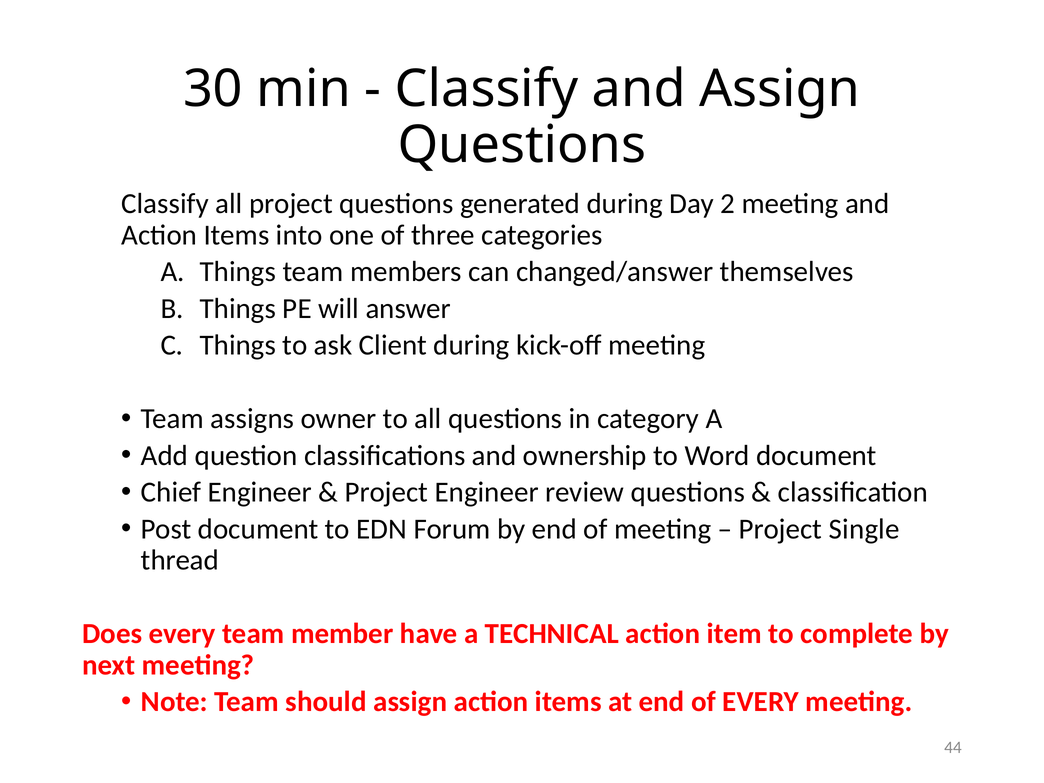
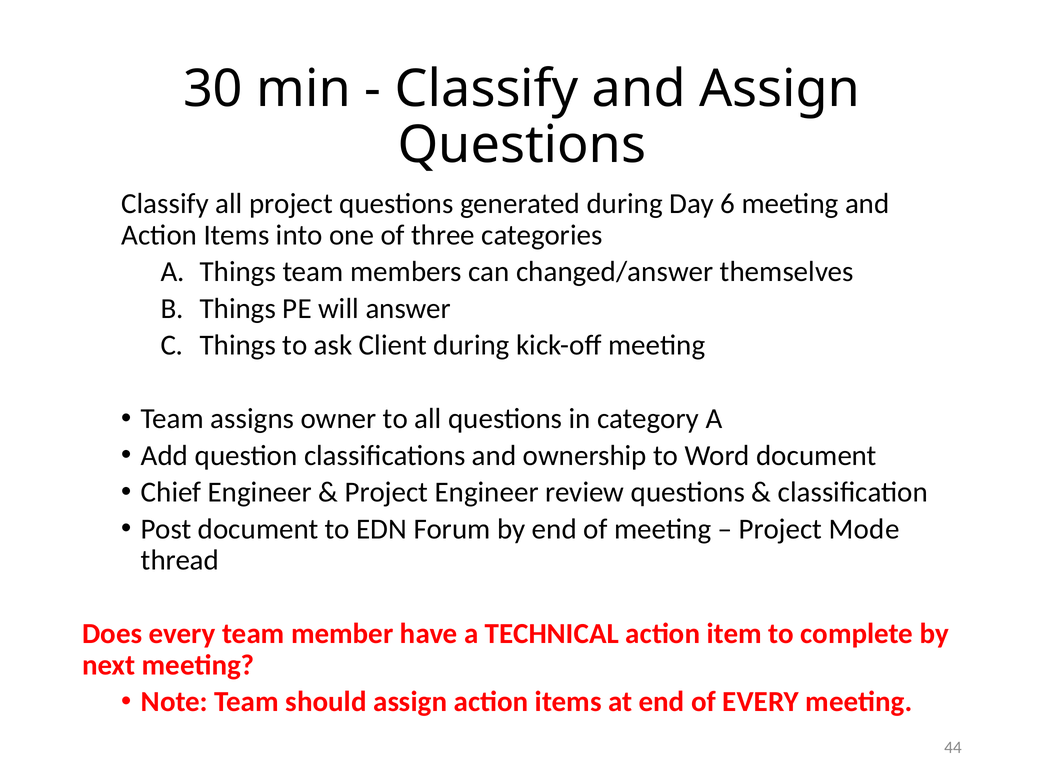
2: 2 -> 6
Single: Single -> Mode
